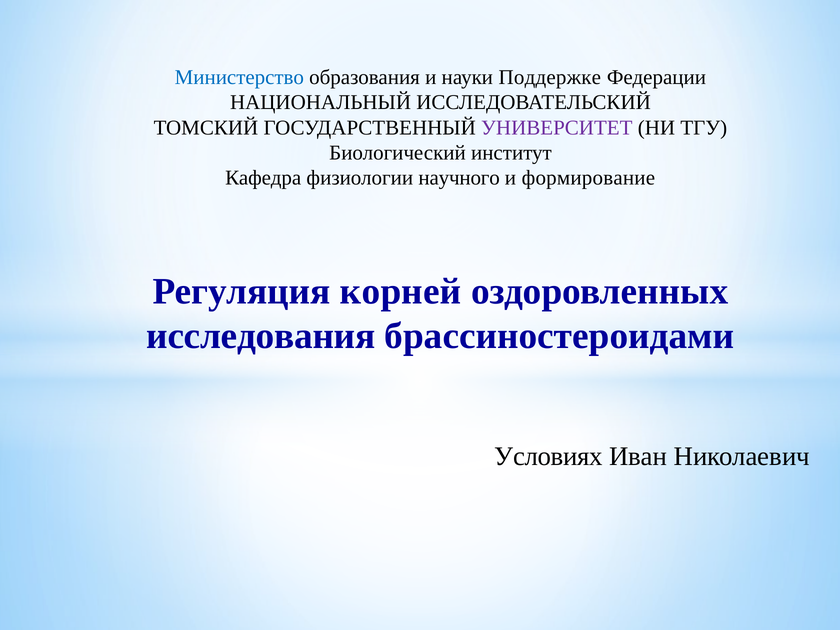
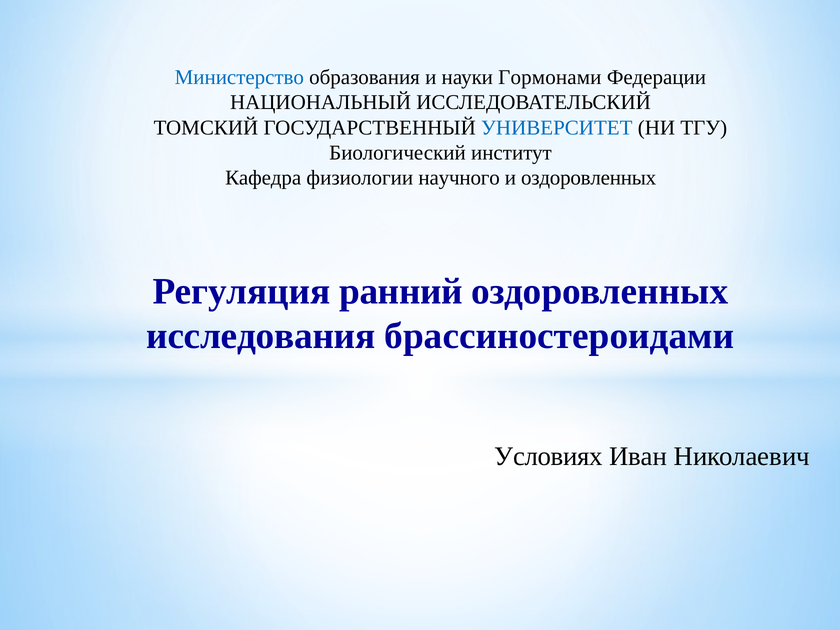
Поддержке: Поддержке -> Гормонами
УНИВЕРСИТЕТ colour: purple -> blue
и формирование: формирование -> оздоровленных
корней: корней -> ранний
